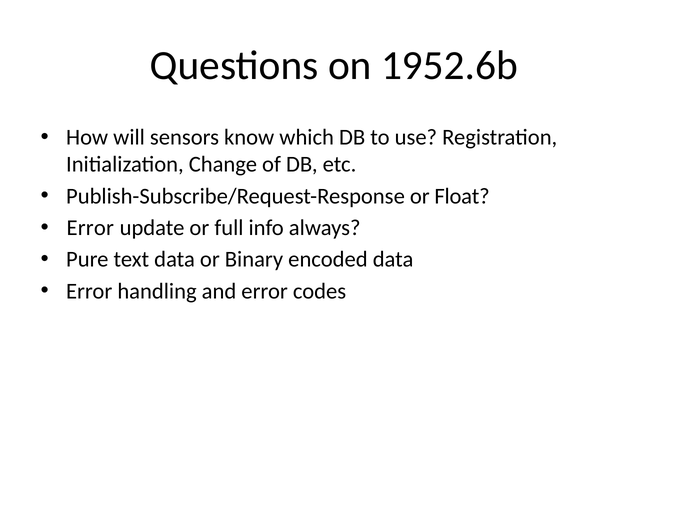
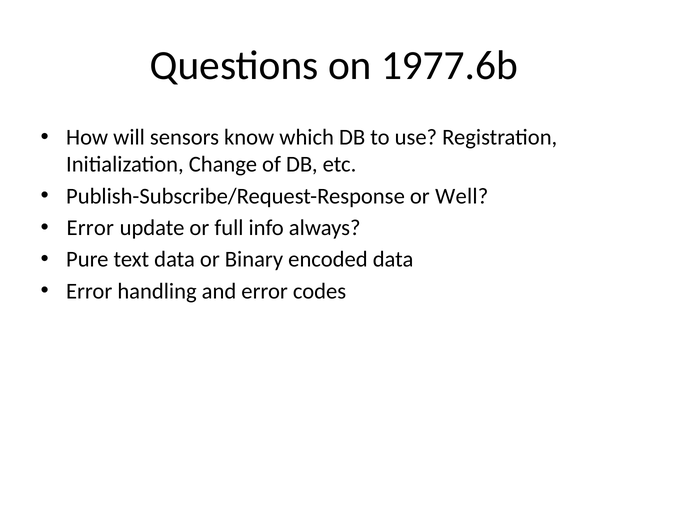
1952.6b: 1952.6b -> 1977.6b
Float: Float -> Well
